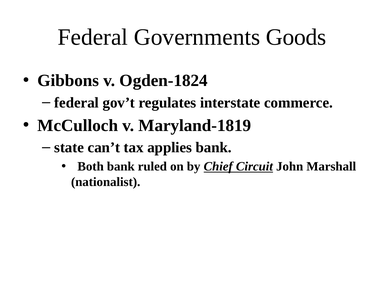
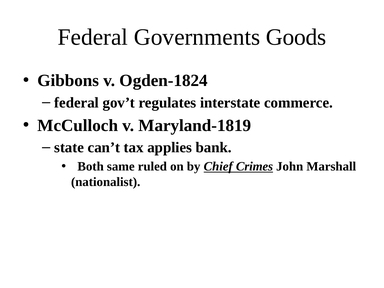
Both bank: bank -> same
Circuit: Circuit -> Crimes
